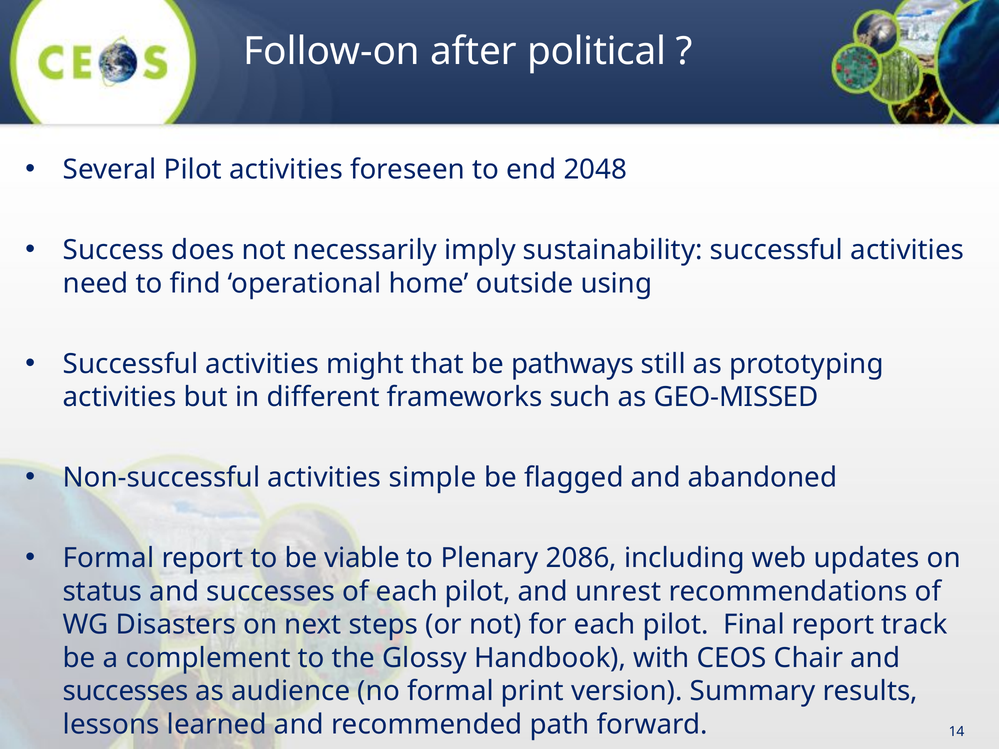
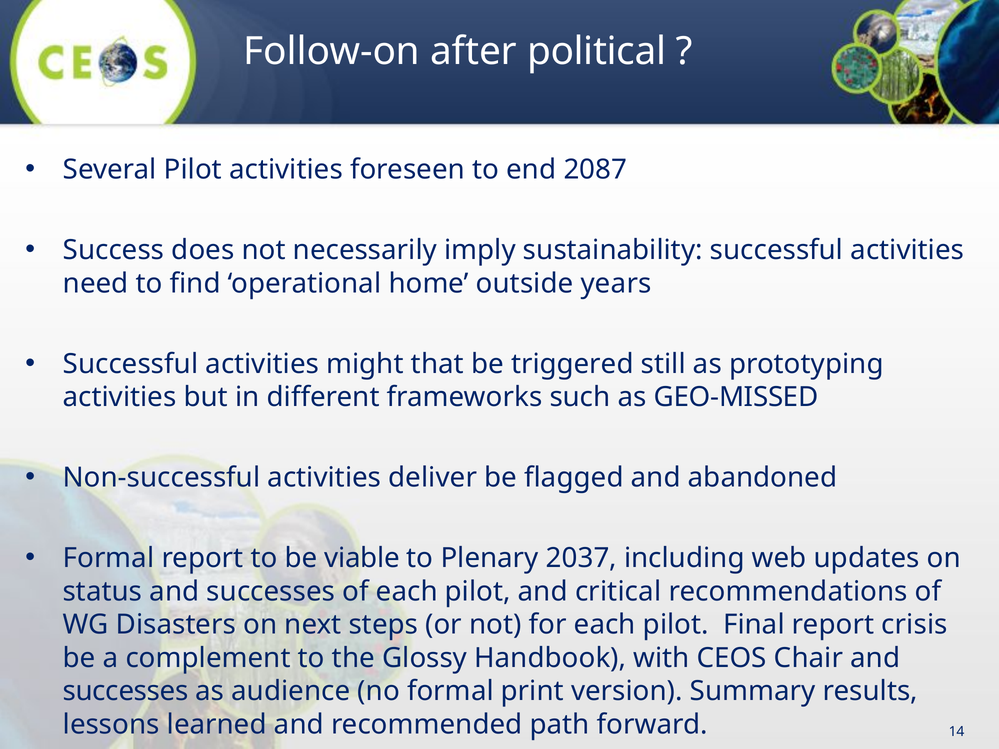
2048: 2048 -> 2087
using: using -> years
pathways: pathways -> triggered
simple: simple -> deliver
2086: 2086 -> 2037
unrest: unrest -> critical
track: track -> crisis
